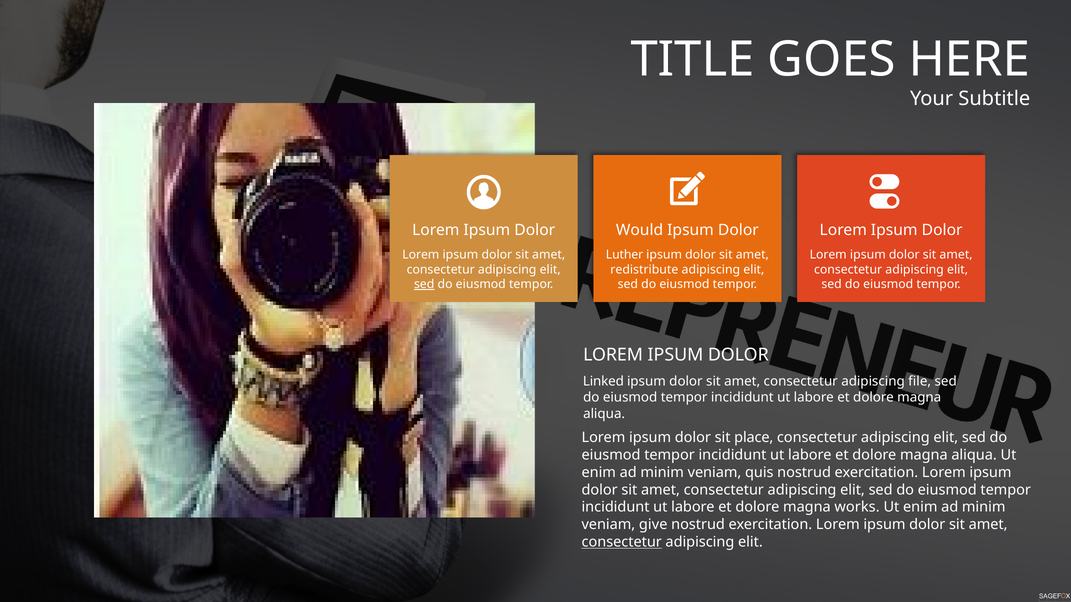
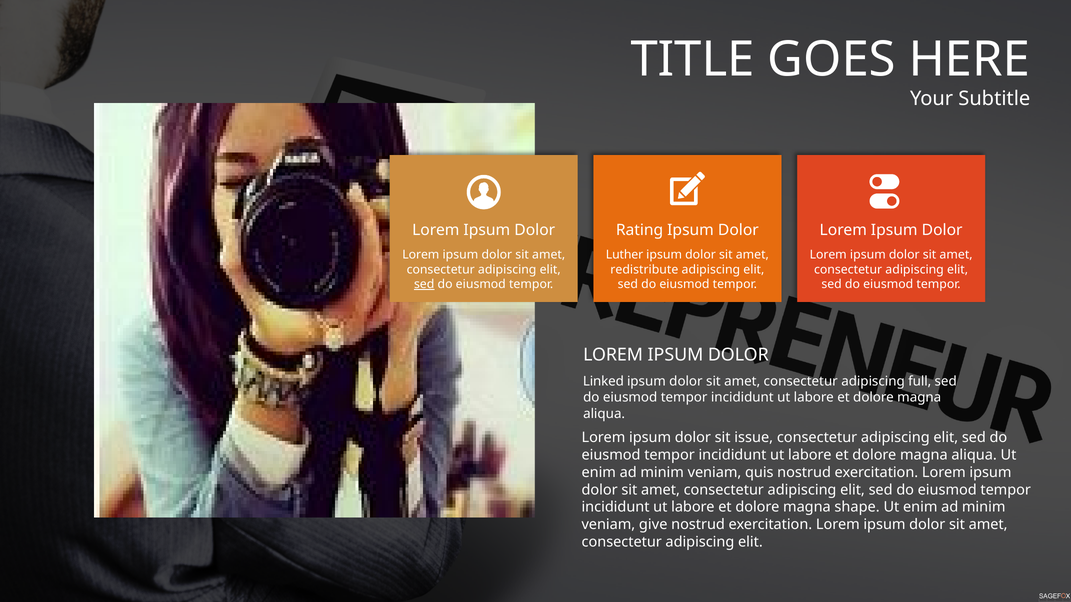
Would: Would -> Rating
file: file -> full
place: place -> issue
works: works -> shape
consectetur at (622, 542) underline: present -> none
